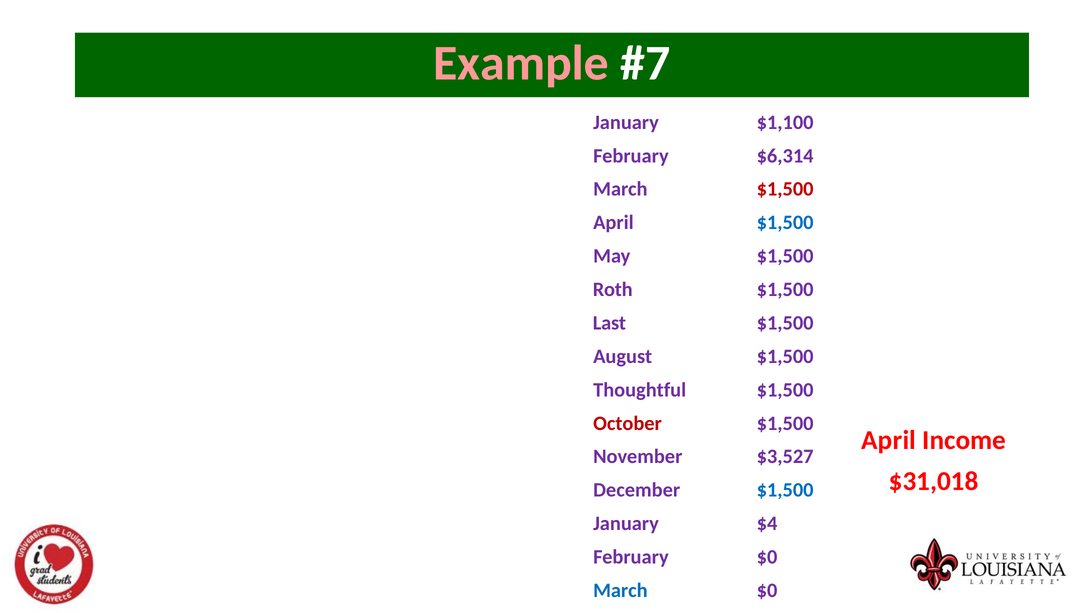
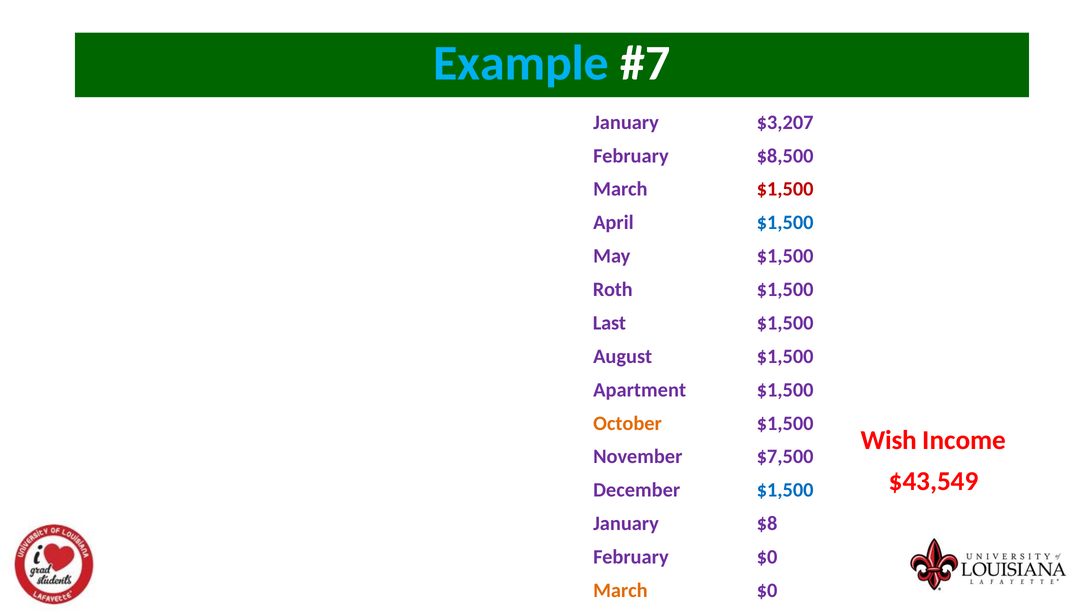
Example colour: pink -> light blue
$1,100: $1,100 -> $3,207
$6,314: $6,314 -> $8,500
Thoughtful: Thoughtful -> Apartment
October colour: red -> orange
April at (889, 440): April -> Wish
$3,527: $3,527 -> $7,500
$31,018: $31,018 -> $43,549
$4: $4 -> $8
March at (620, 591) colour: blue -> orange
